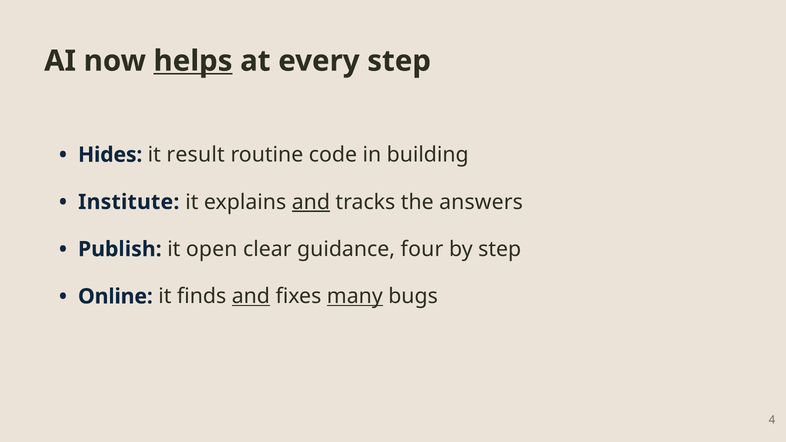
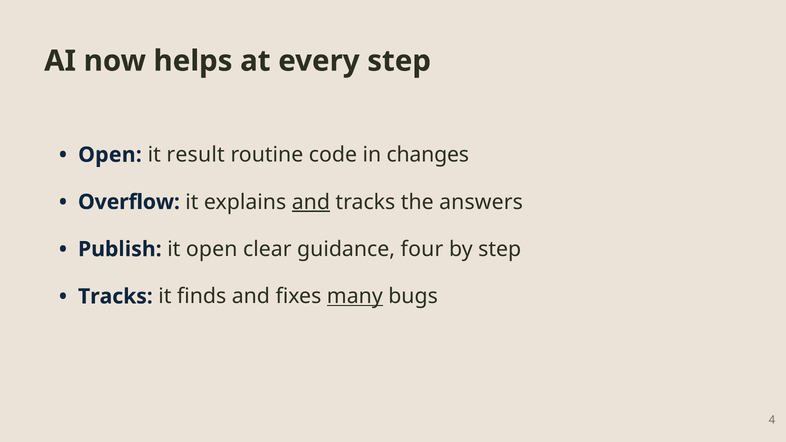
helps underline: present -> none
Hides at (110, 155): Hides -> Open
building: building -> changes
Institute: Institute -> Overflow
Online at (115, 297): Online -> Tracks
and at (251, 297) underline: present -> none
